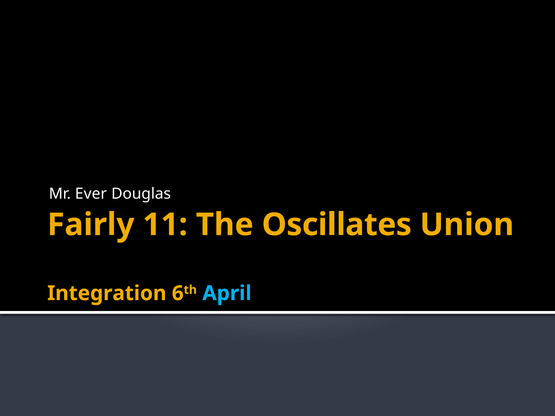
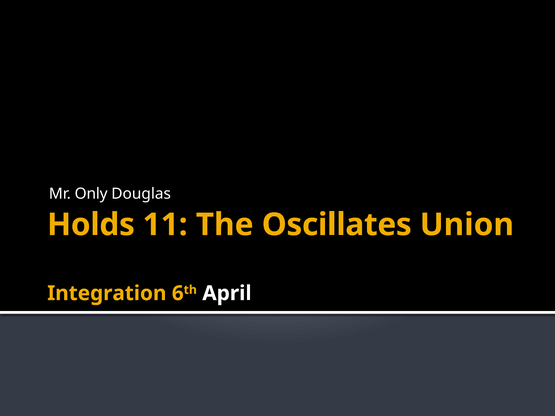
Ever: Ever -> Only
Fairly: Fairly -> Holds
April colour: light blue -> white
